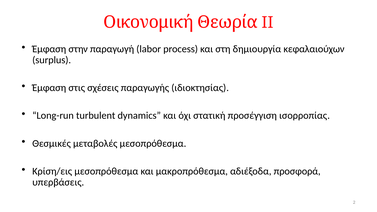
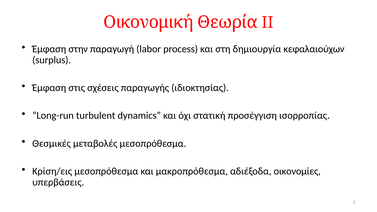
προσφορά: προσφορά -> οικονομίες
